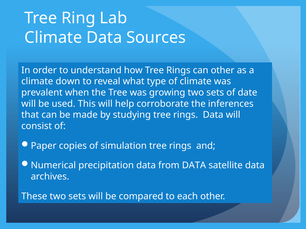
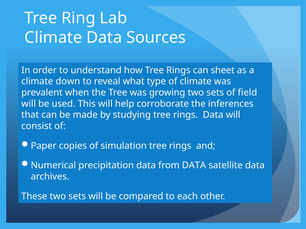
can other: other -> sheet
date: date -> field
